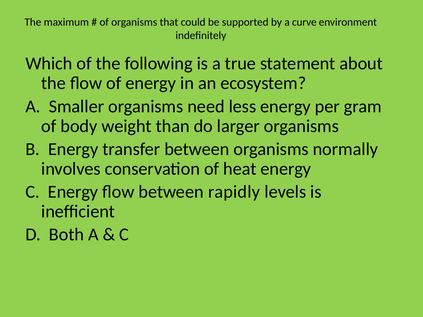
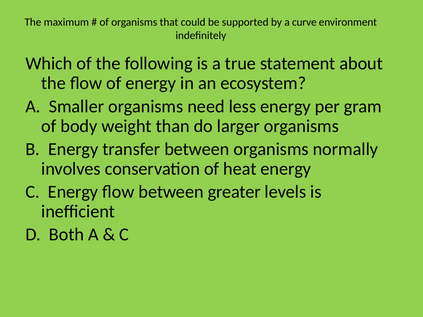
rapidly: rapidly -> greater
